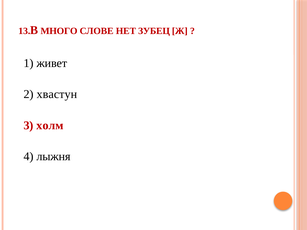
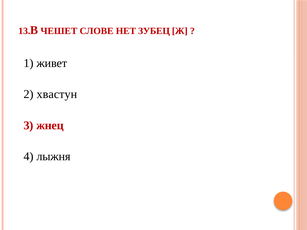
МНОГО: МНОГО -> ЧЕШЕТ
холм: холм -> жнец
